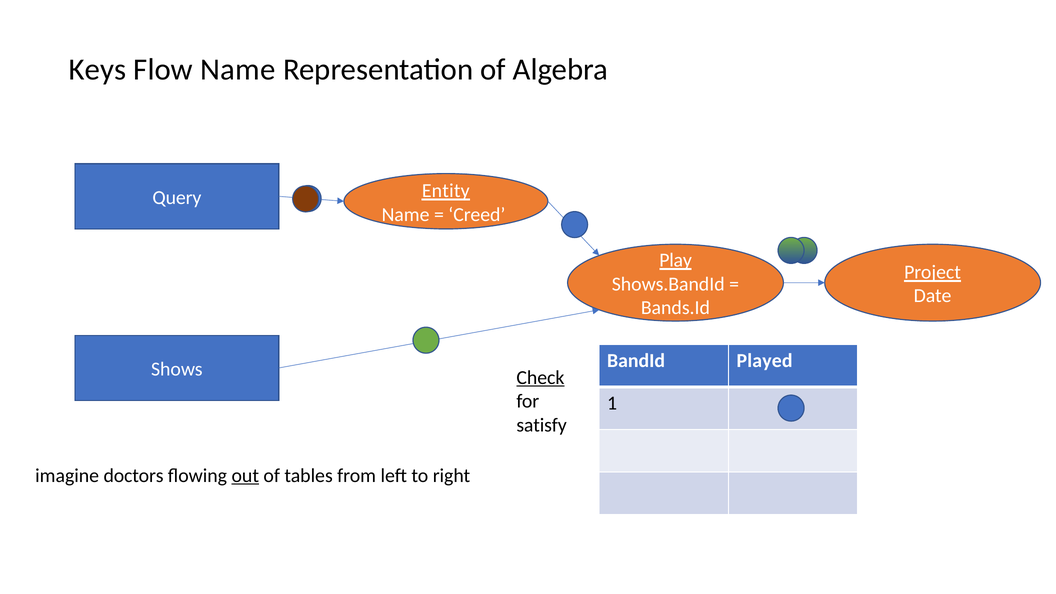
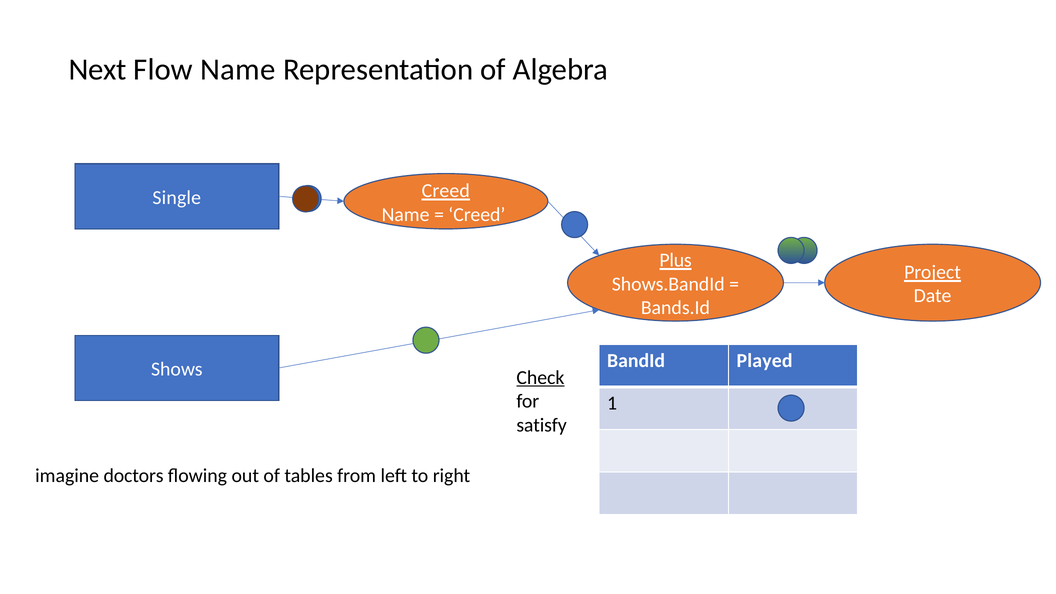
Keys: Keys -> Next
Entity at (446, 191): Entity -> Creed
Query: Query -> Single
Play: Play -> Plus
out underline: present -> none
